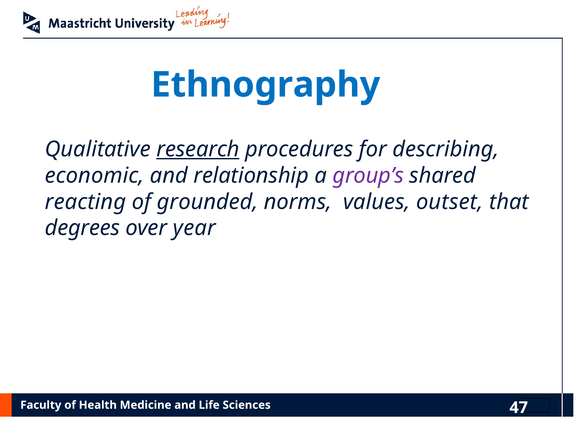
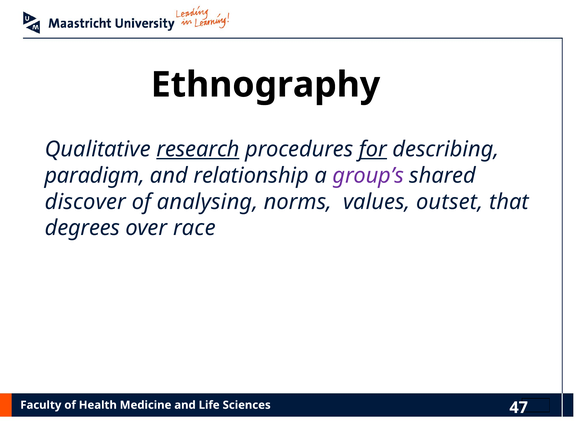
Ethnography colour: blue -> black
for underline: none -> present
economic: economic -> paradigm
reacting: reacting -> discover
grounded: grounded -> analysing
year: year -> race
